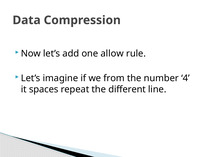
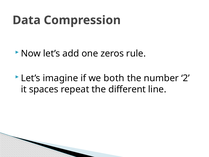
allow: allow -> zeros
from: from -> both
4: 4 -> 2
